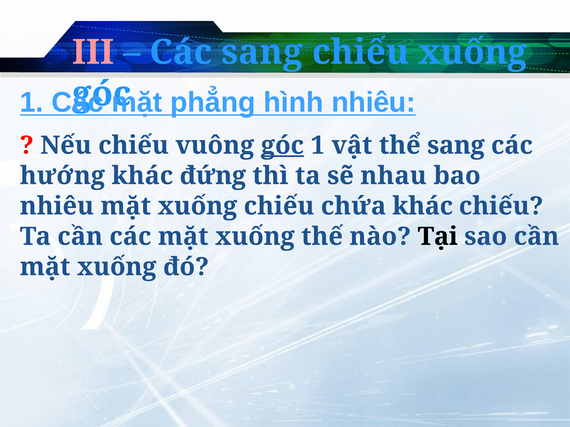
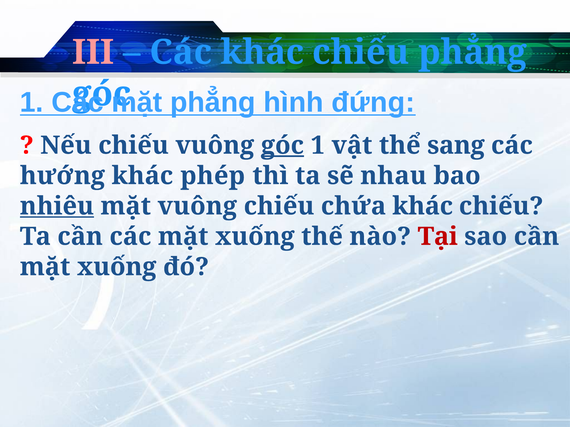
Các sang: sang -> khác
chiếu xuống: xuống -> phẳng
hình nhiêu: nhiêu -> đứng
đứng: đứng -> phép
nhiêu at (57, 206) underline: none -> present
xuống at (197, 206): xuống -> vuông
Tại colour: black -> red
